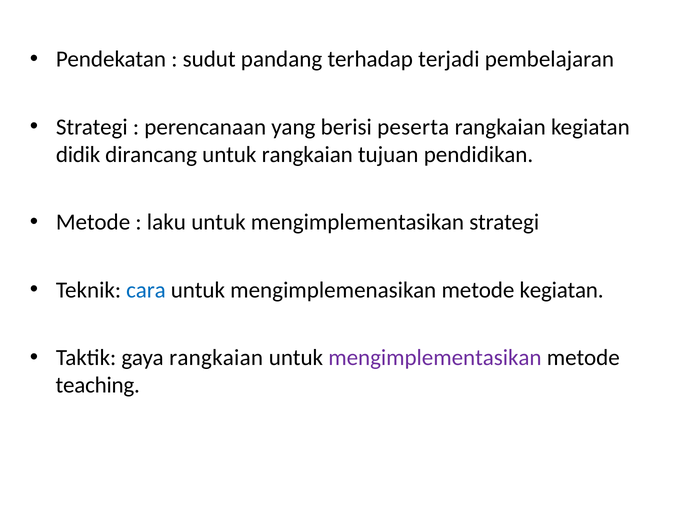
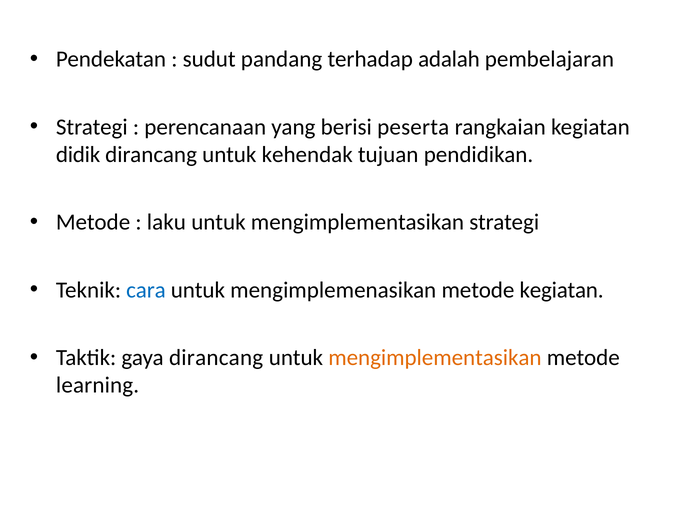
terjadi: terjadi -> adalah
untuk rangkaian: rangkaian -> kehendak
gaya rangkaian: rangkaian -> dirancang
mengimplementasikan at (435, 358) colour: purple -> orange
teaching: teaching -> learning
